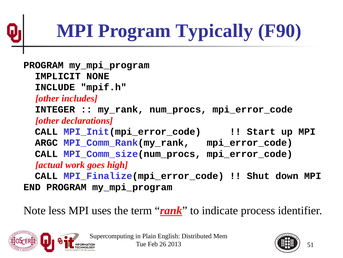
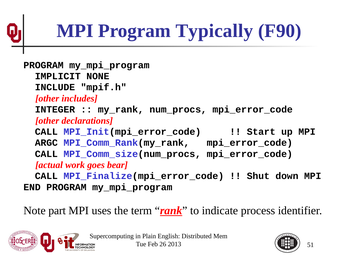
high: high -> bear
less: less -> part
